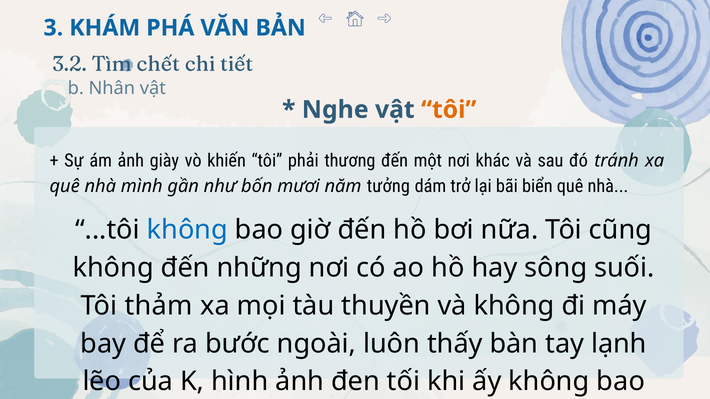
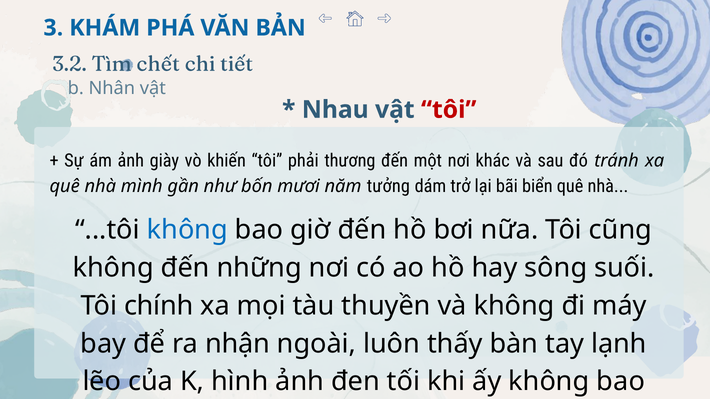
Nghe: Nghe -> Nhau
tôi at (449, 110) colour: orange -> red
thảm: thảm -> chính
bước: bước -> nhận
